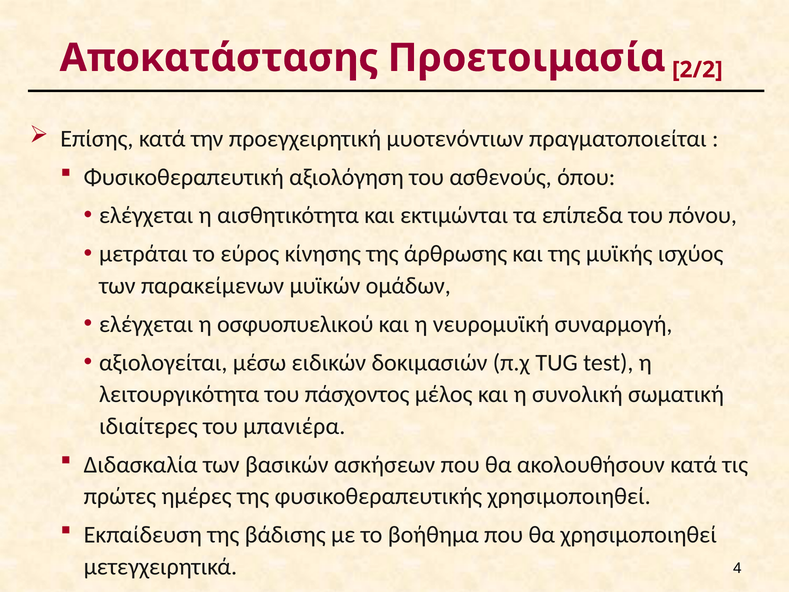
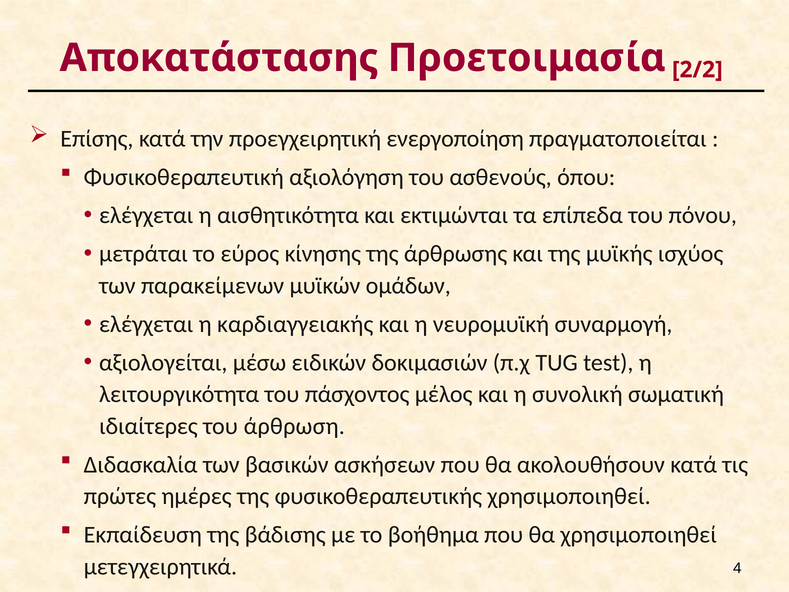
μυοτενόντιων: μυοτενόντιων -> ενεργοποίηση
οσφυοπυελικού: οσφυοπυελικού -> καρδιαγγειακής
μπανιέρα: μπανιέρα -> άρθρωση
